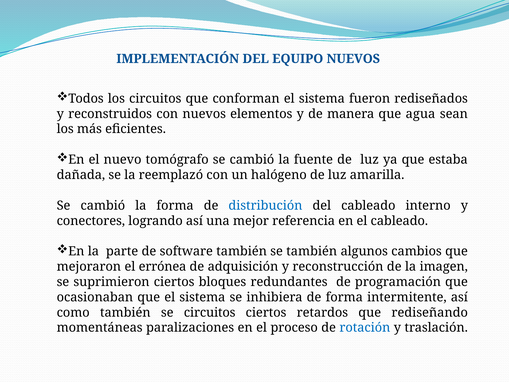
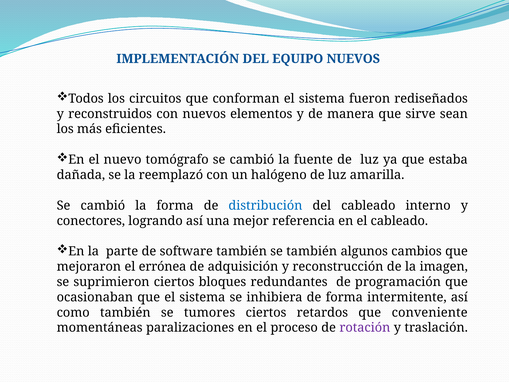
agua: agua -> sirve
se circuitos: circuitos -> tumores
rediseñando: rediseñando -> conveniente
rotación colour: blue -> purple
